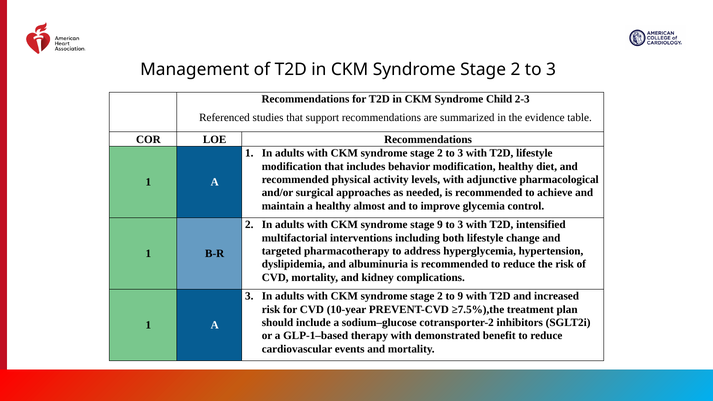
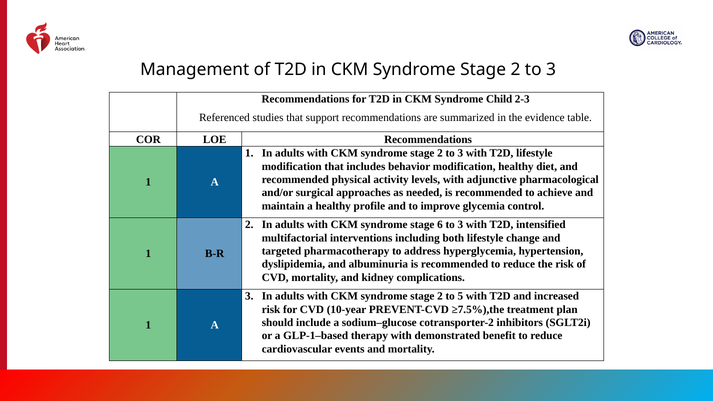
almost: almost -> profile
stage 9: 9 -> 6
to 9: 9 -> 5
